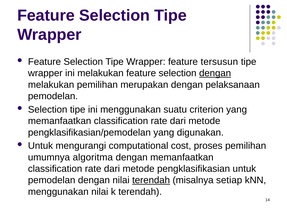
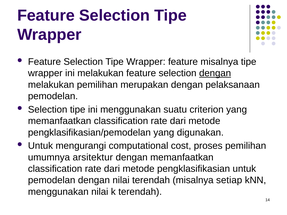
feature tersusun: tersusun -> misalnya
algoritma: algoritma -> arsitektur
terendah at (151, 180) underline: present -> none
